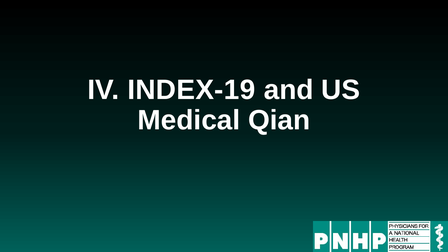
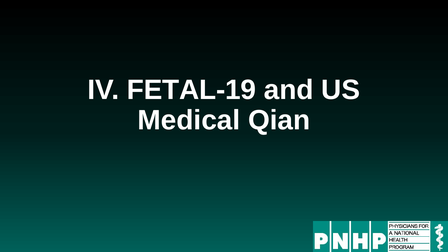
INDEX-19: INDEX-19 -> FETAL-19
